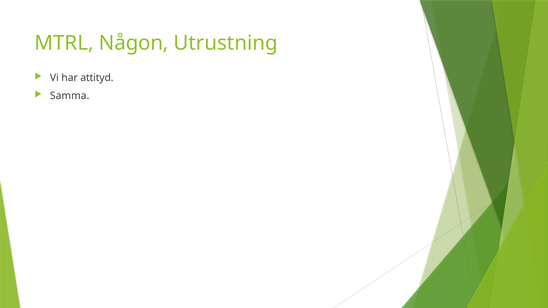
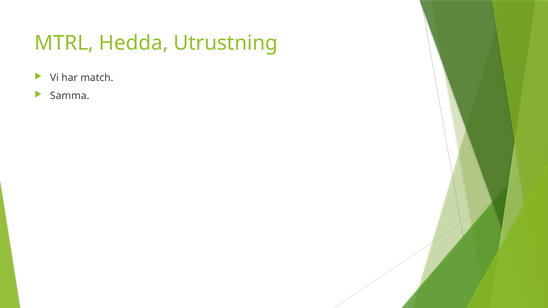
Någon: Någon -> Hedda
attityd: attityd -> match
